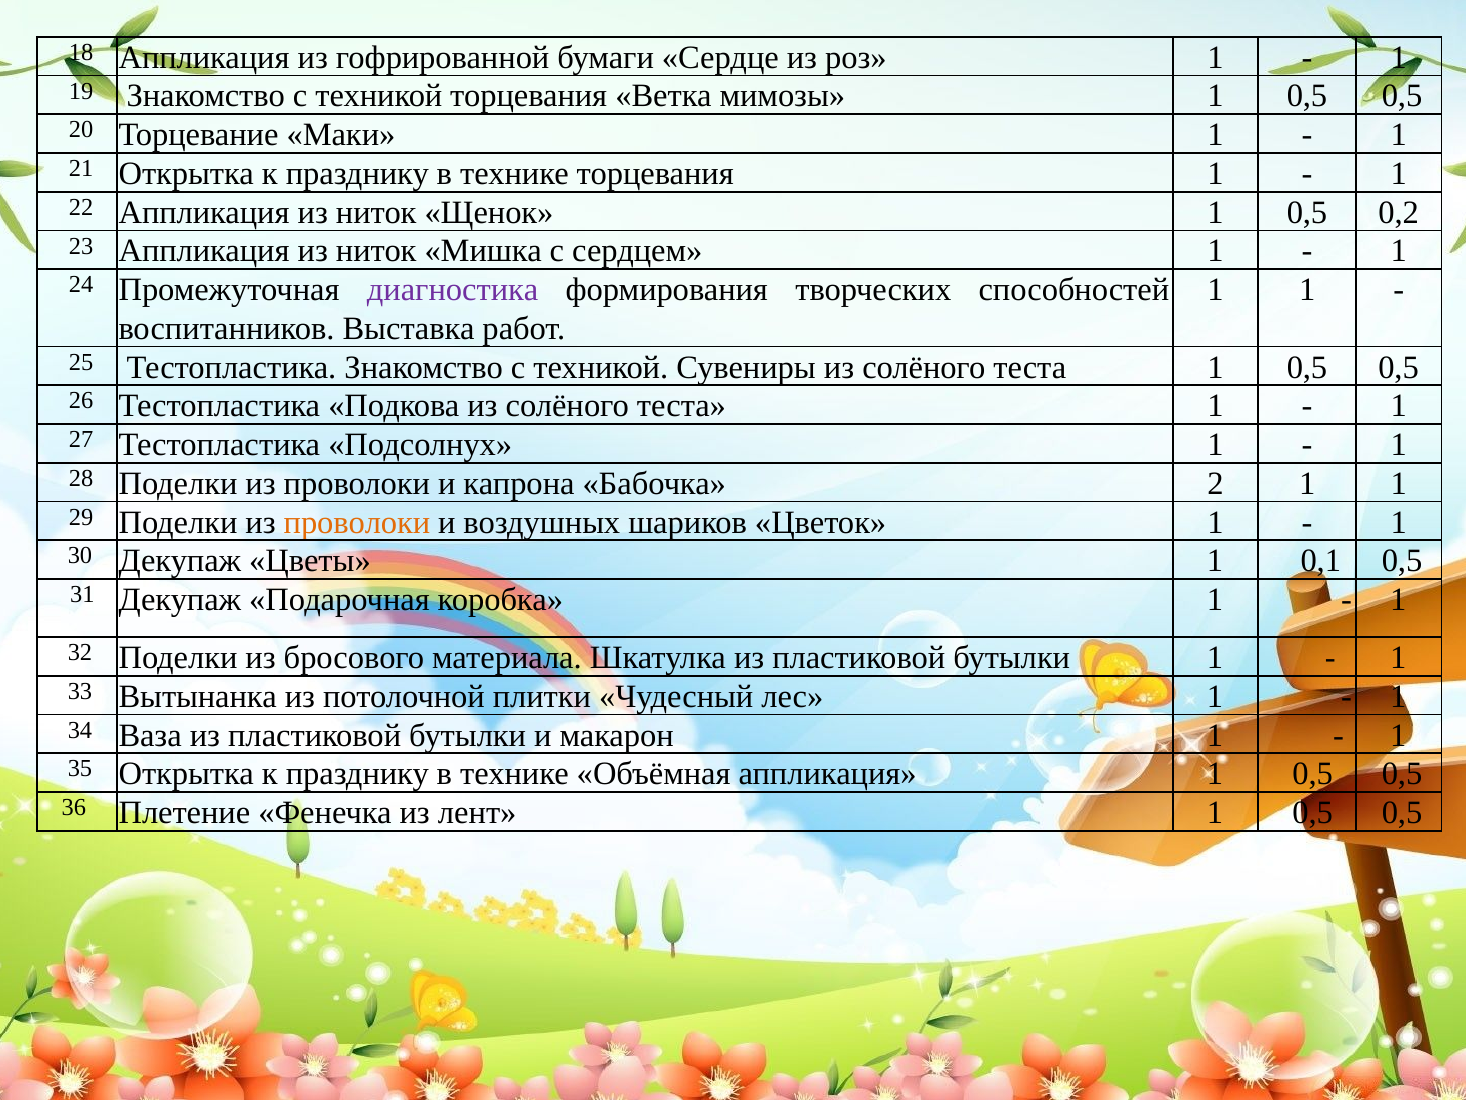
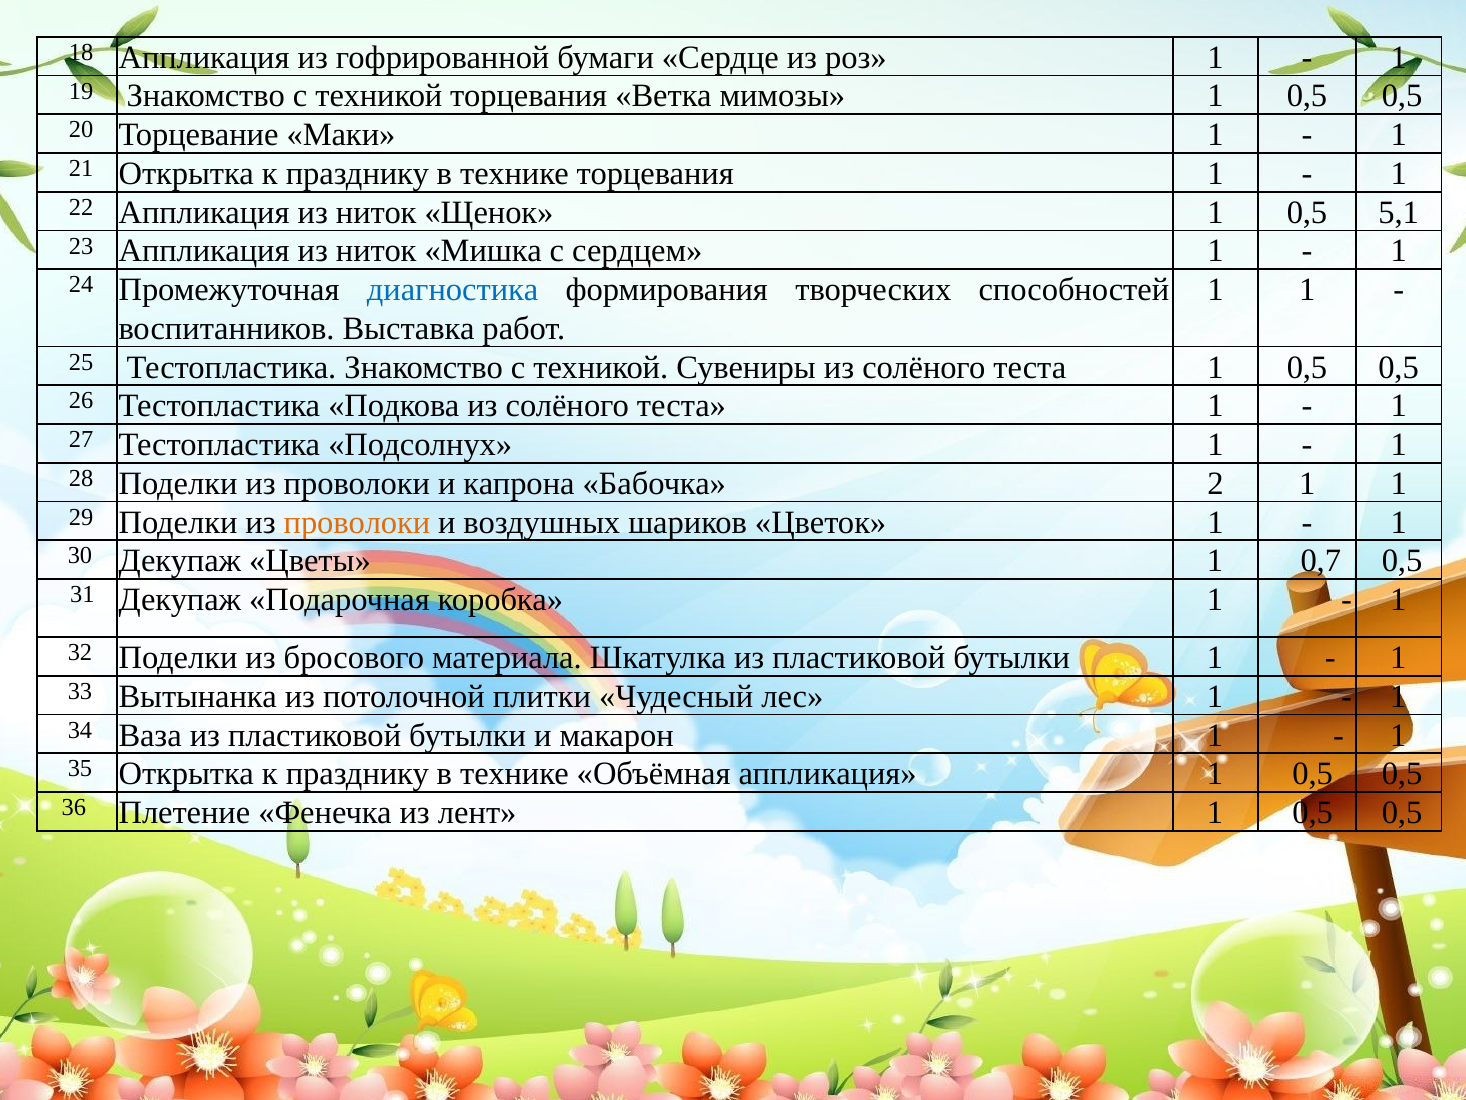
0,2: 0,2 -> 5,1
диагностика colour: purple -> blue
0,1: 0,1 -> 0,7
